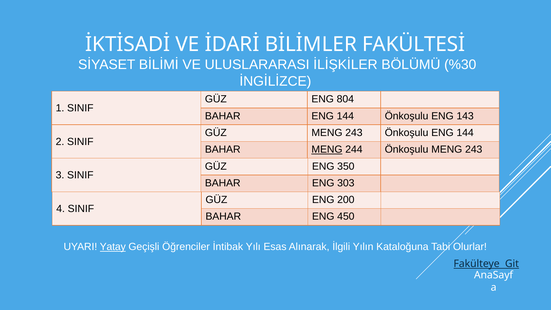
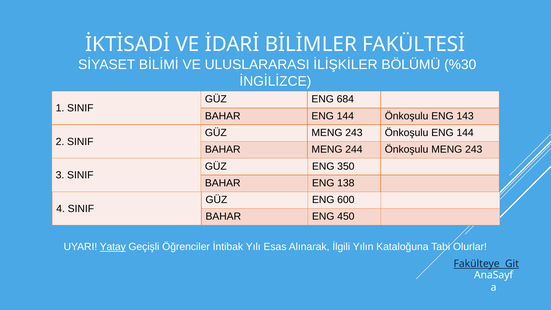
804: 804 -> 684
MENG at (327, 149) underline: present -> none
303: 303 -> 138
200: 200 -> 600
